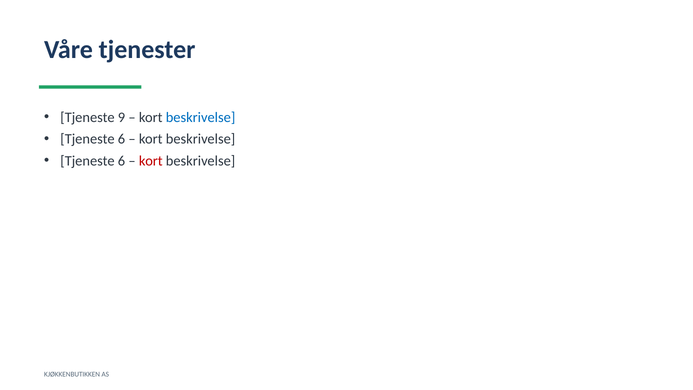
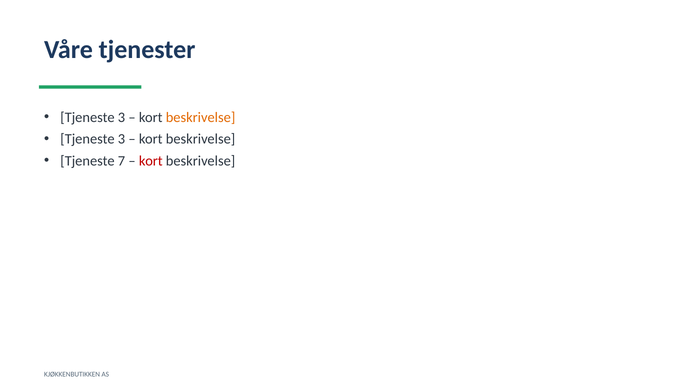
9 at (121, 117): 9 -> 3
beskrivelse at (201, 117) colour: blue -> orange
6 at (121, 139): 6 -> 3
6 at (121, 161): 6 -> 7
